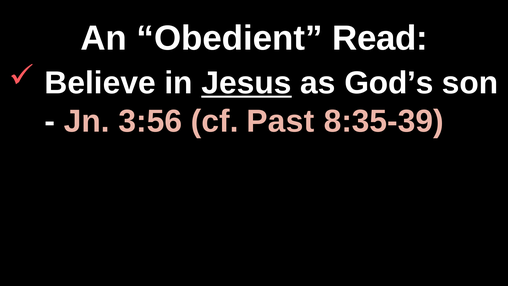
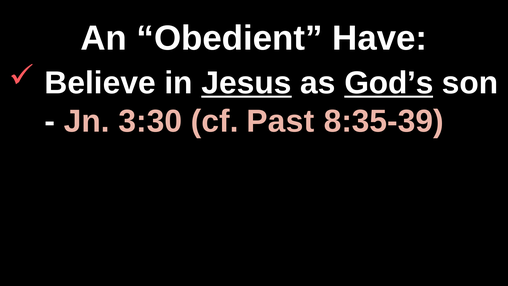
Read: Read -> Have
God’s underline: none -> present
3:56: 3:56 -> 3:30
